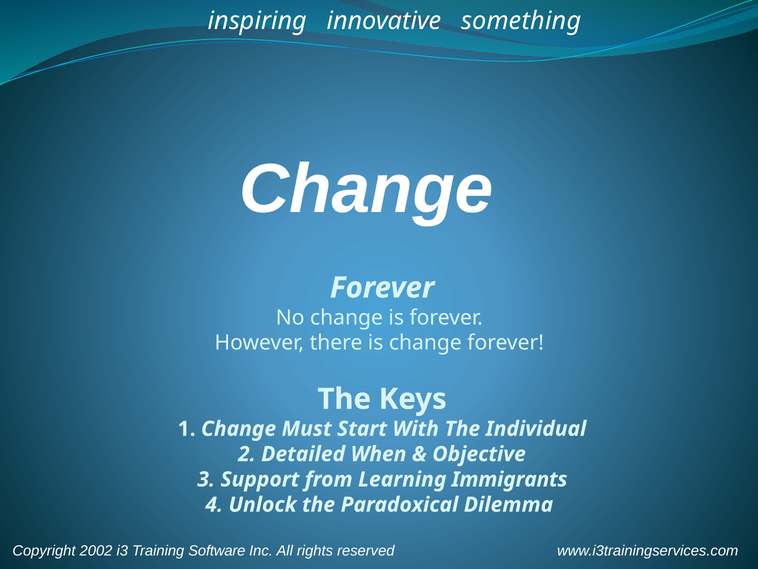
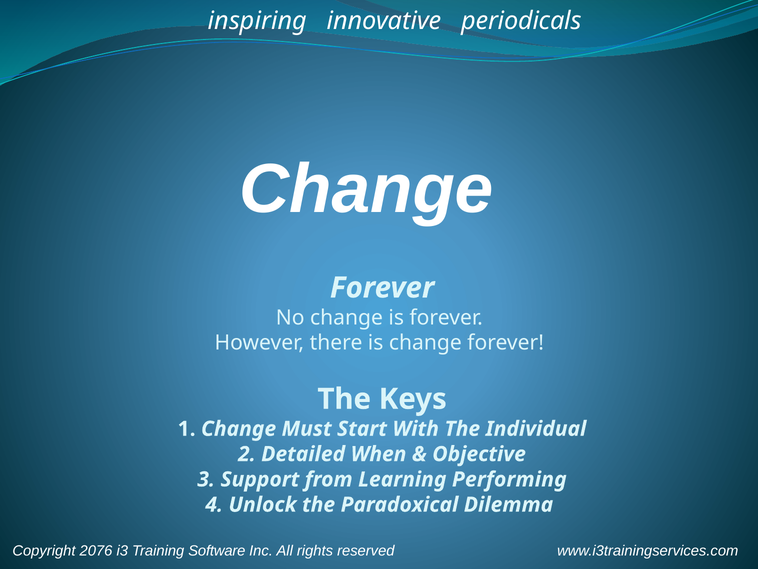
something: something -> periodicals
Immigrants: Immigrants -> Performing
2002: 2002 -> 2076
